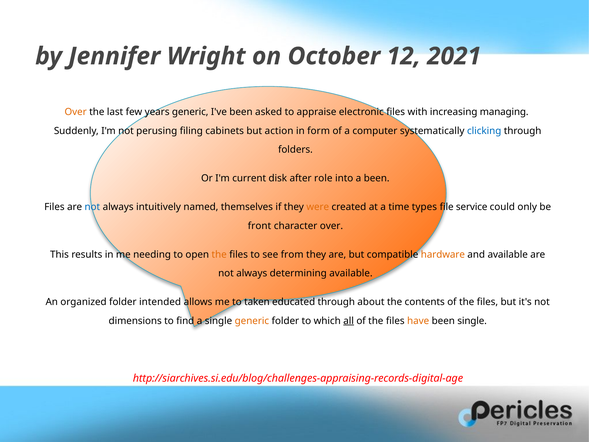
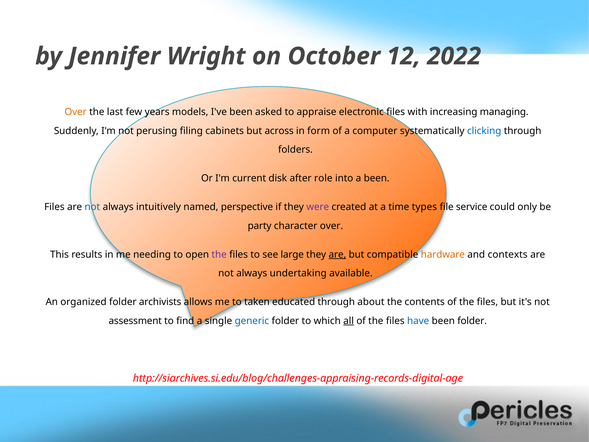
2021: 2021 -> 2022
years generic: generic -> models
action: action -> across
themselves: themselves -> perspective
were colour: orange -> purple
front: front -> party
the at (219, 254) colour: orange -> purple
from: from -> large
are at (337, 254) underline: none -> present
and available: available -> contexts
determining: determining -> undertaking
intended: intended -> archivists
dimensions: dimensions -> assessment
generic at (252, 321) colour: orange -> blue
have colour: orange -> blue
been single: single -> folder
